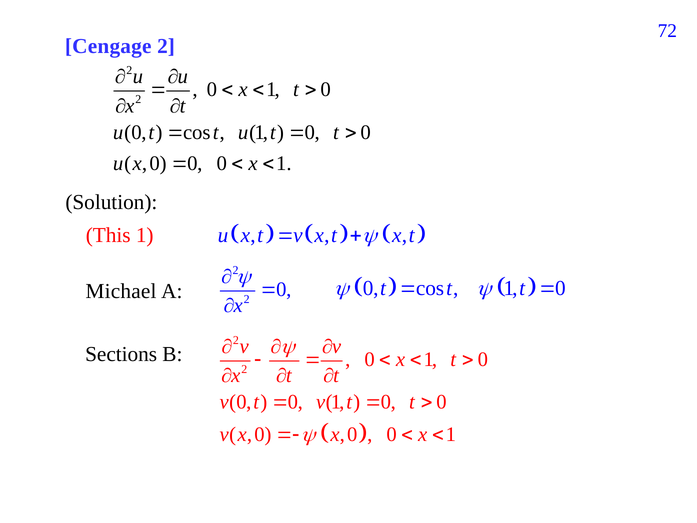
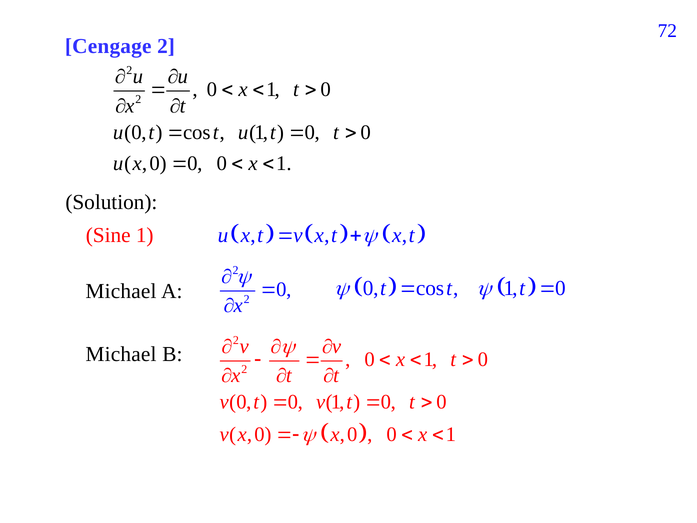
This: This -> Sine
Sections at (121, 354): Sections -> Michael
